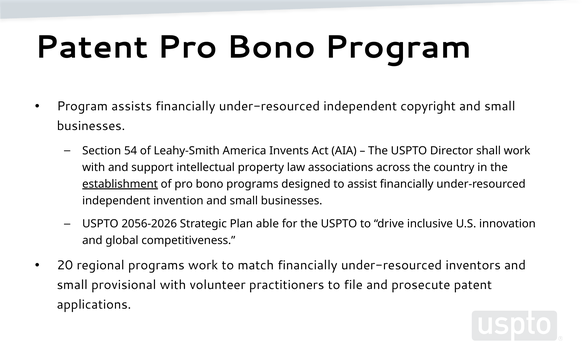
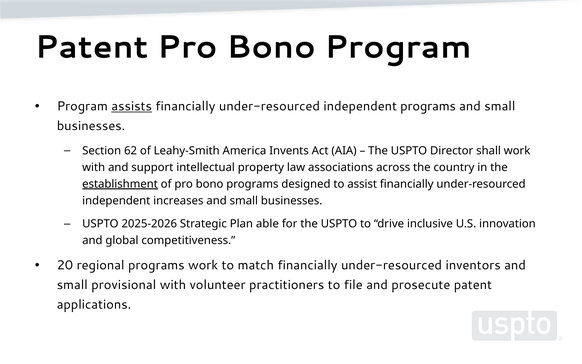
assists underline: none -> present
independent copyright: copyright -> programs
54: 54 -> 62
invention: invention -> increases
2056-2026: 2056-2026 -> 2025-2026
